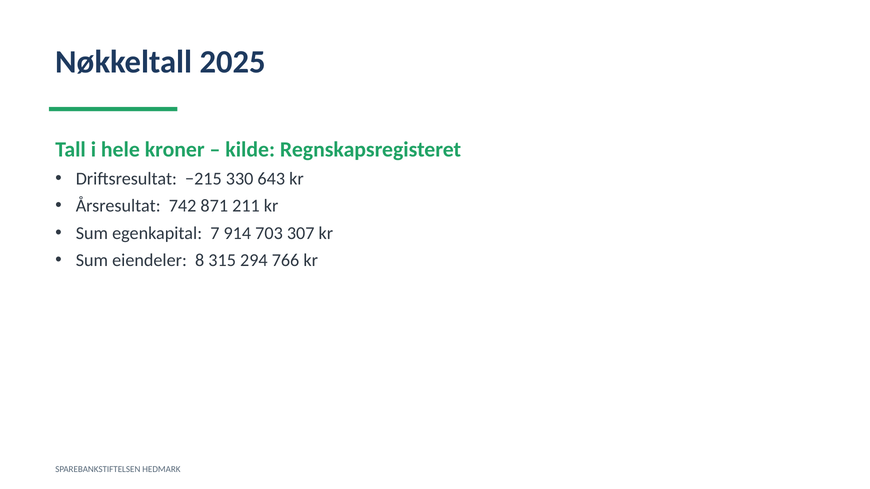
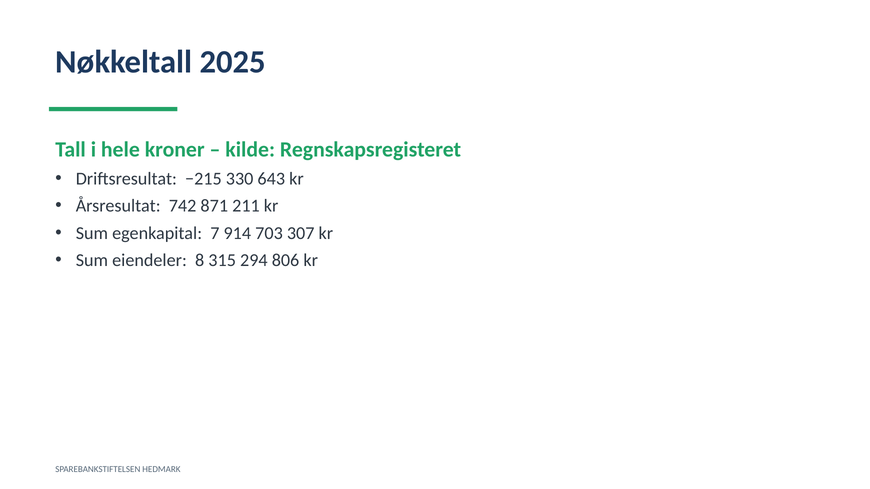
766: 766 -> 806
